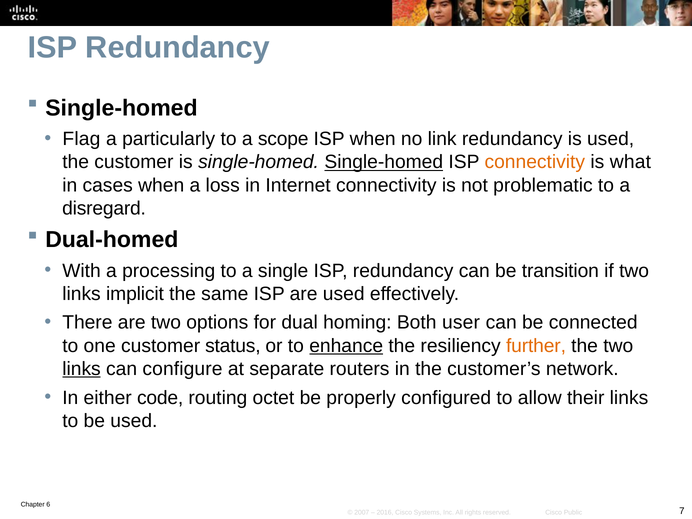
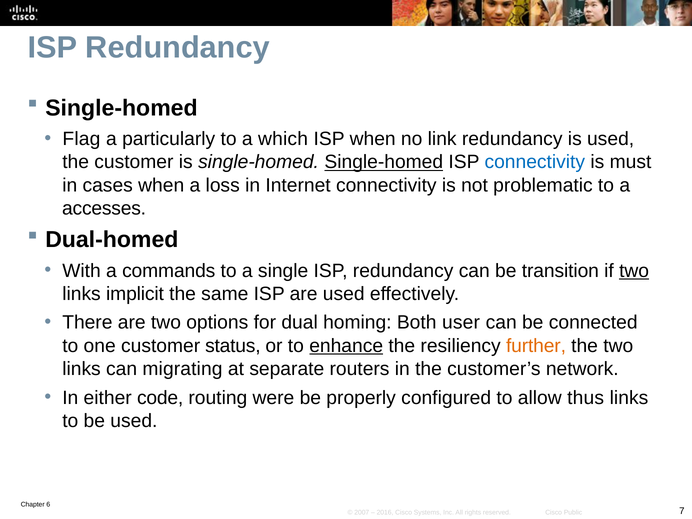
scope: scope -> which
connectivity at (535, 162) colour: orange -> blue
what: what -> must
disregard: disregard -> accesses
processing: processing -> commands
two at (634, 271) underline: none -> present
links at (82, 369) underline: present -> none
configure: configure -> migrating
octet: octet -> were
their: their -> thus
